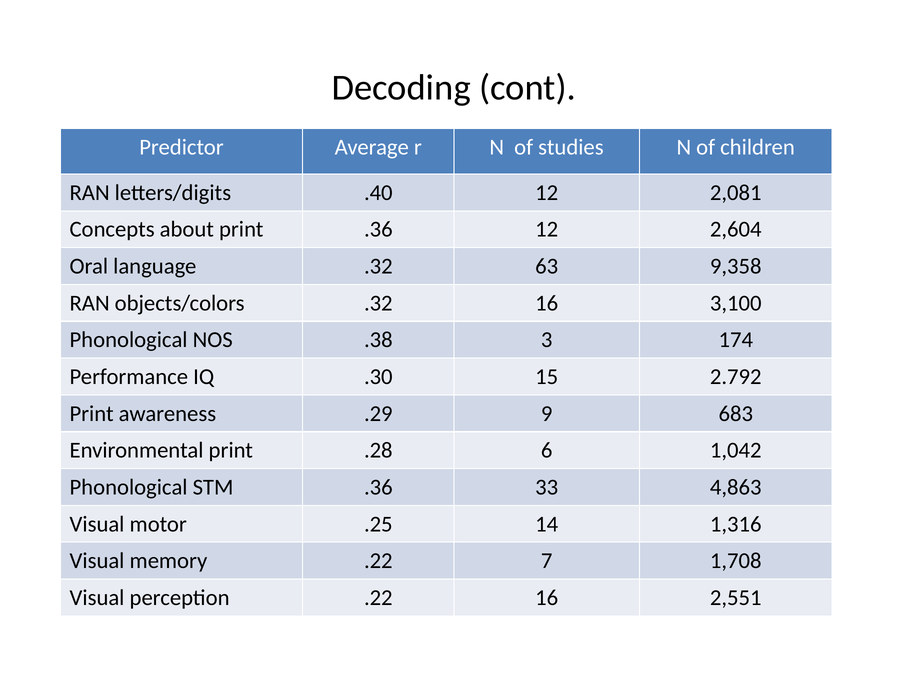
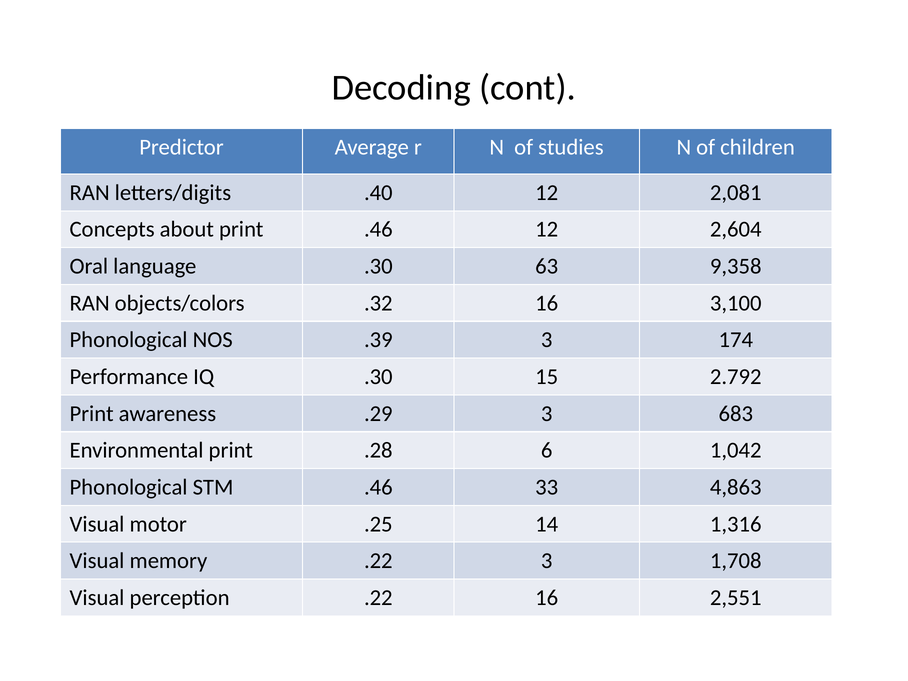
print .36: .36 -> .46
language .32: .32 -> .30
.38: .38 -> .39
.29 9: 9 -> 3
STM .36: .36 -> .46
.22 7: 7 -> 3
